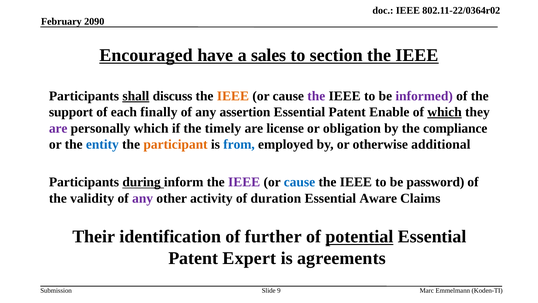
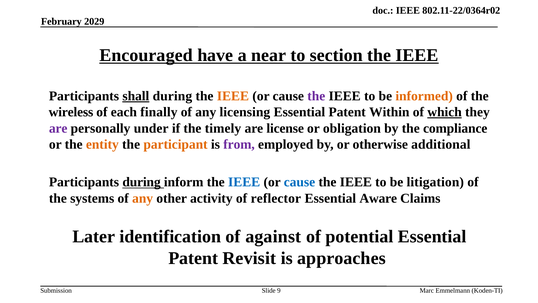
2090: 2090 -> 2029
sales: sales -> near
shall discuss: discuss -> during
informed colour: purple -> orange
support: support -> wireless
assertion: assertion -> licensing
Enable: Enable -> Within
personally which: which -> under
entity colour: blue -> orange
from colour: blue -> purple
IEEE at (244, 182) colour: purple -> blue
password: password -> litigation
validity: validity -> systems
any at (143, 198) colour: purple -> orange
duration: duration -> reflector
Their: Their -> Later
further: further -> against
potential underline: present -> none
Expert: Expert -> Revisit
agreements: agreements -> approaches
